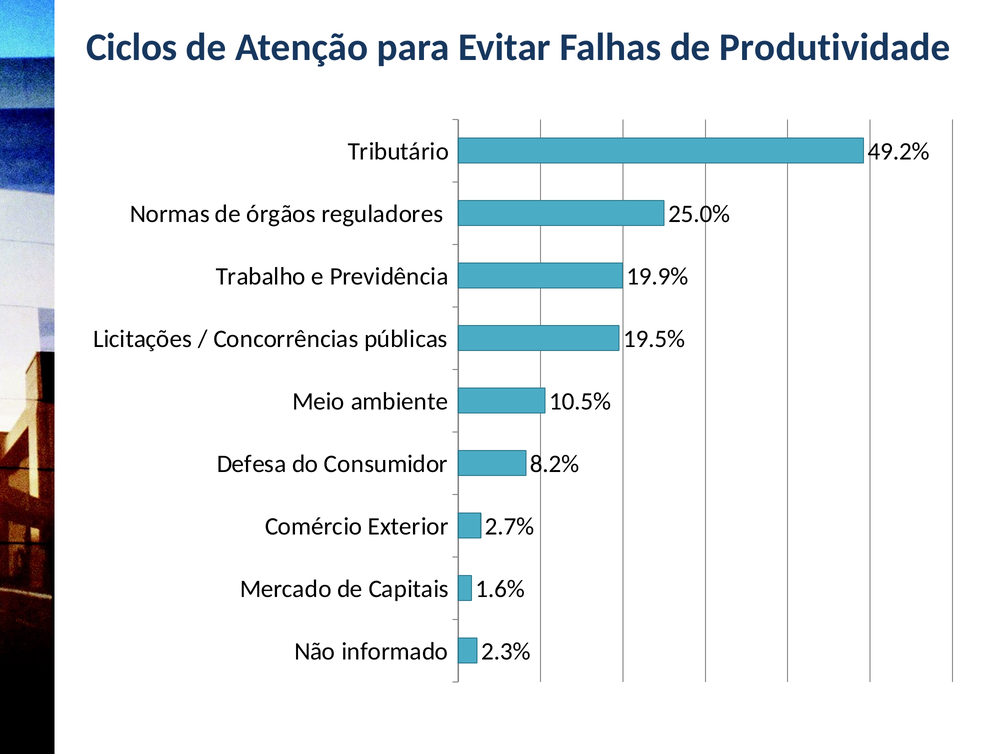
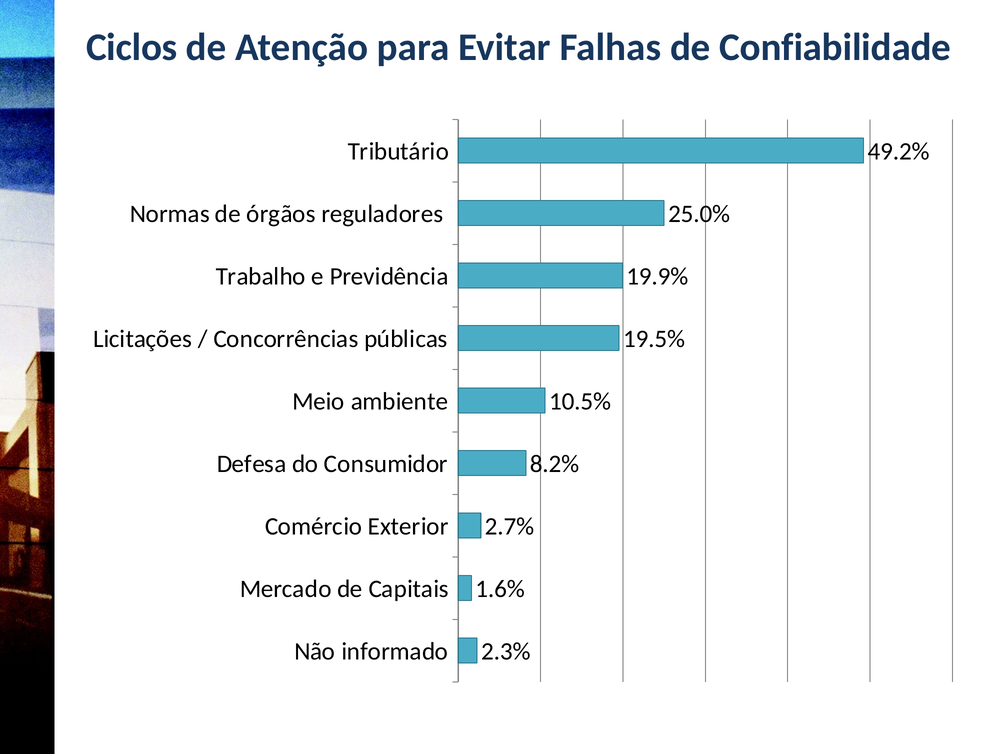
Produtividade: Produtividade -> Confiabilidade
